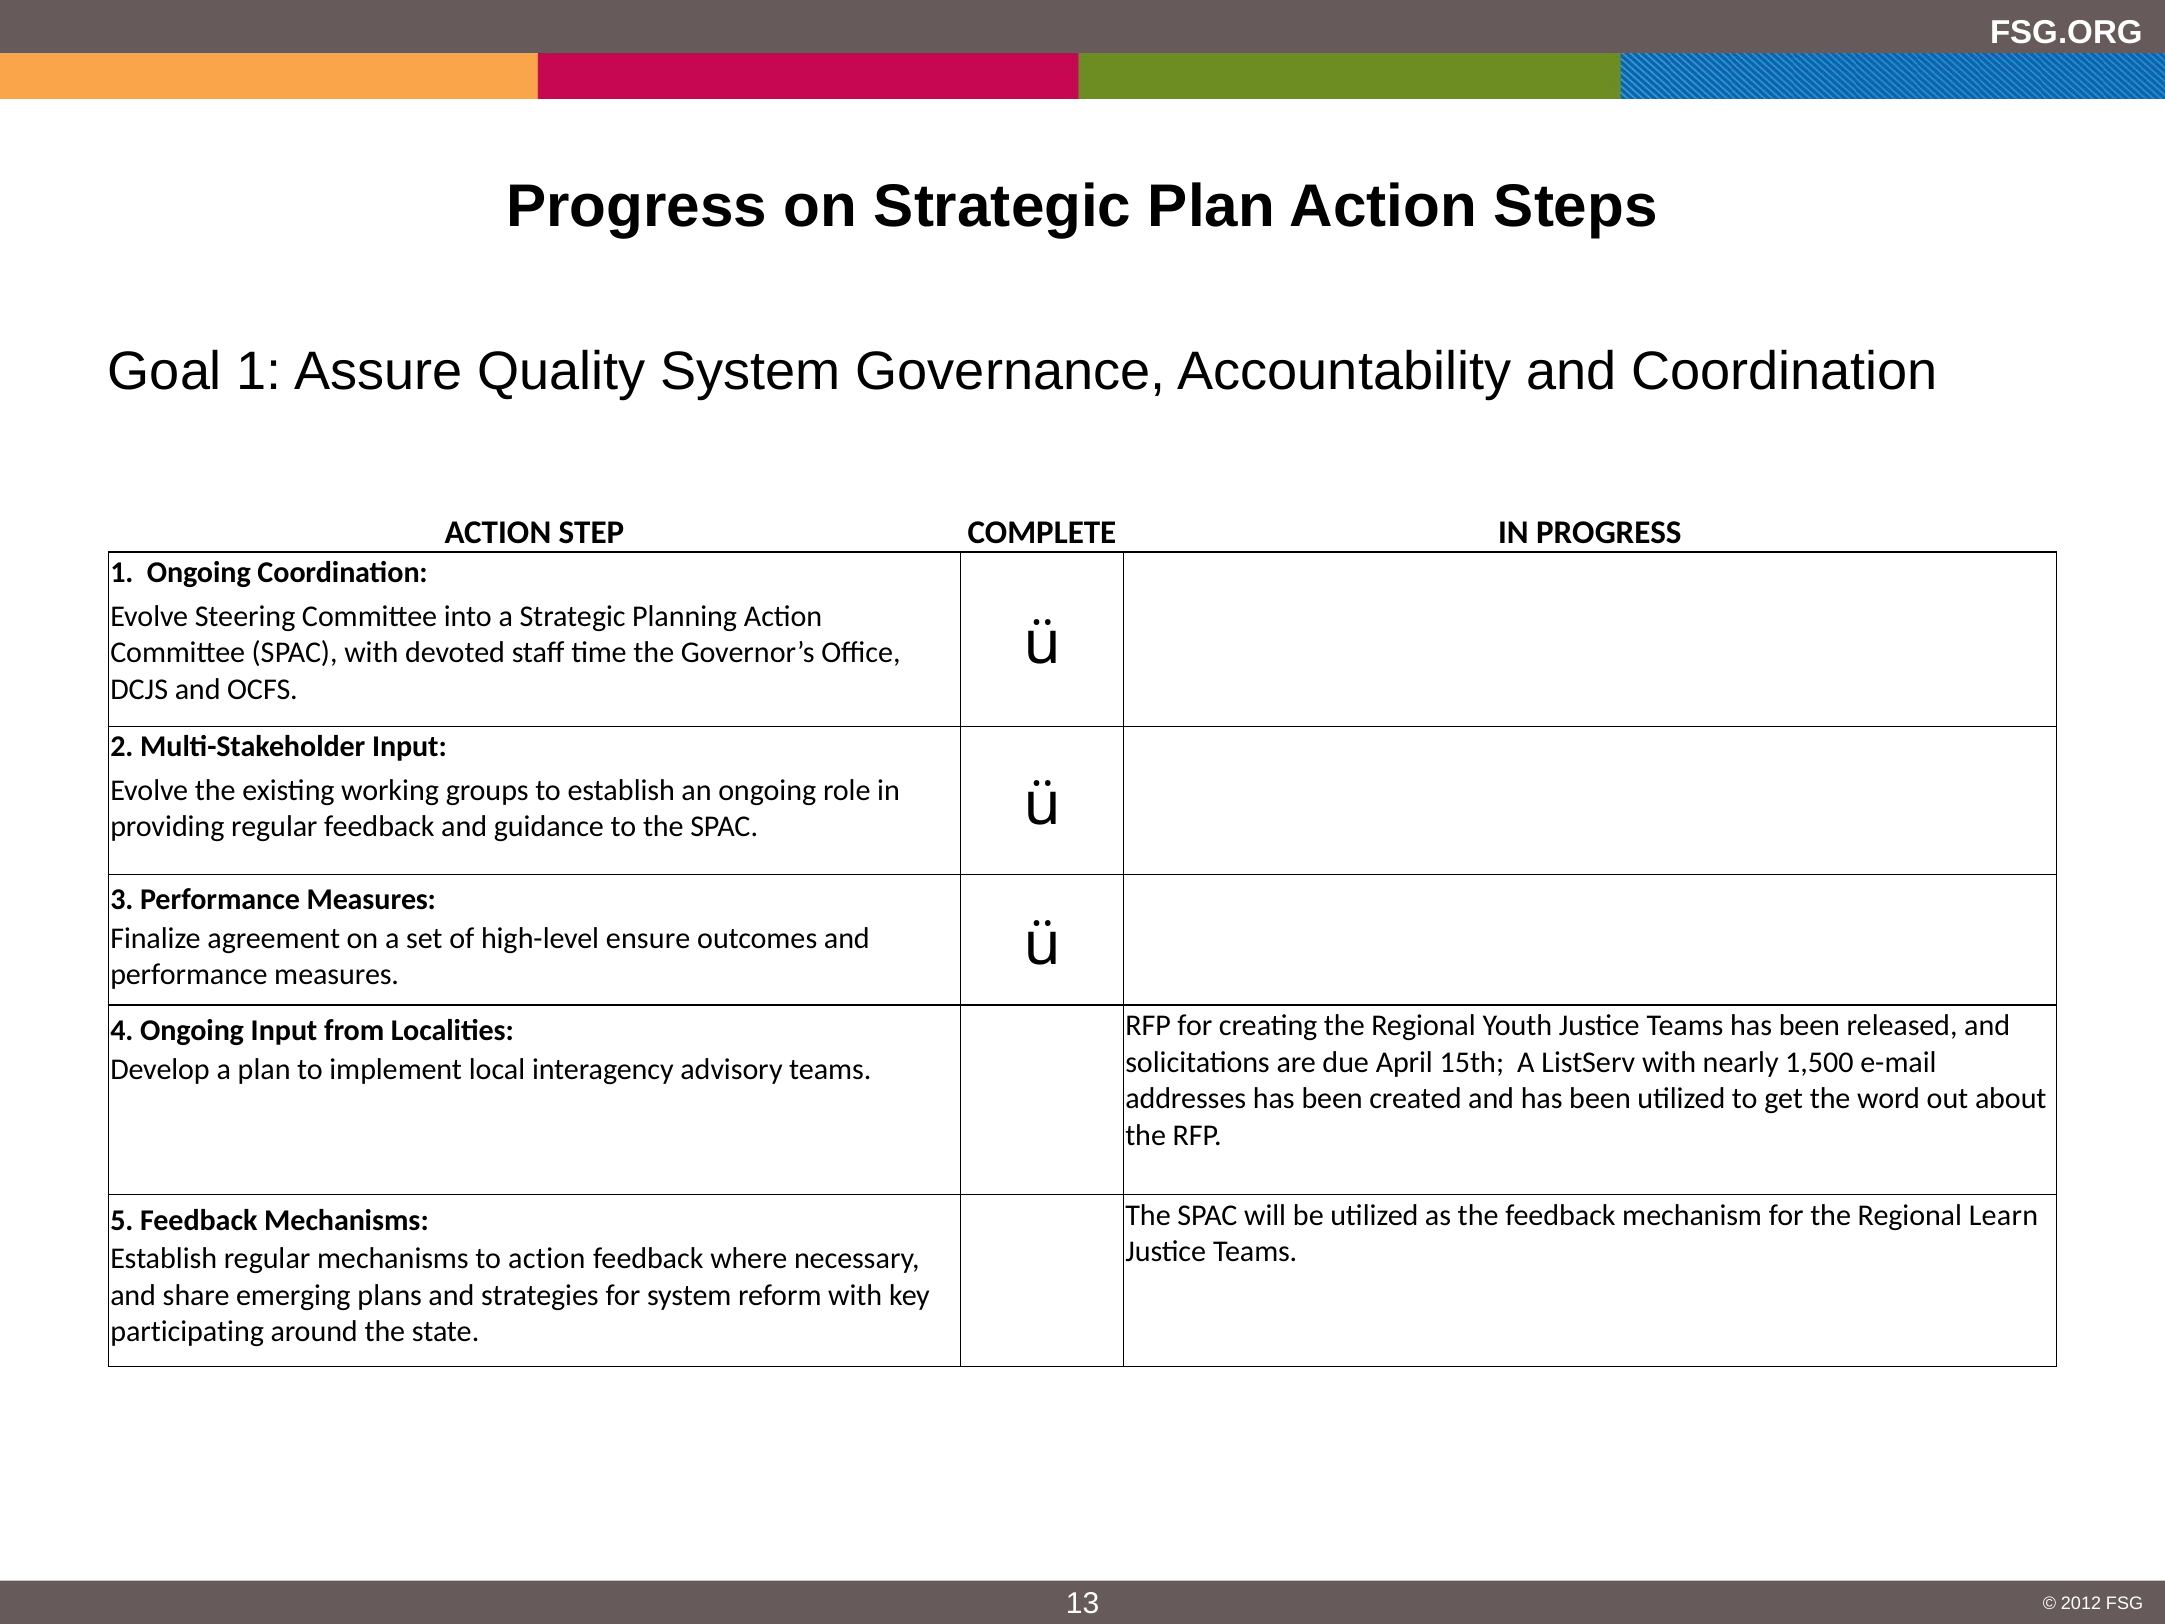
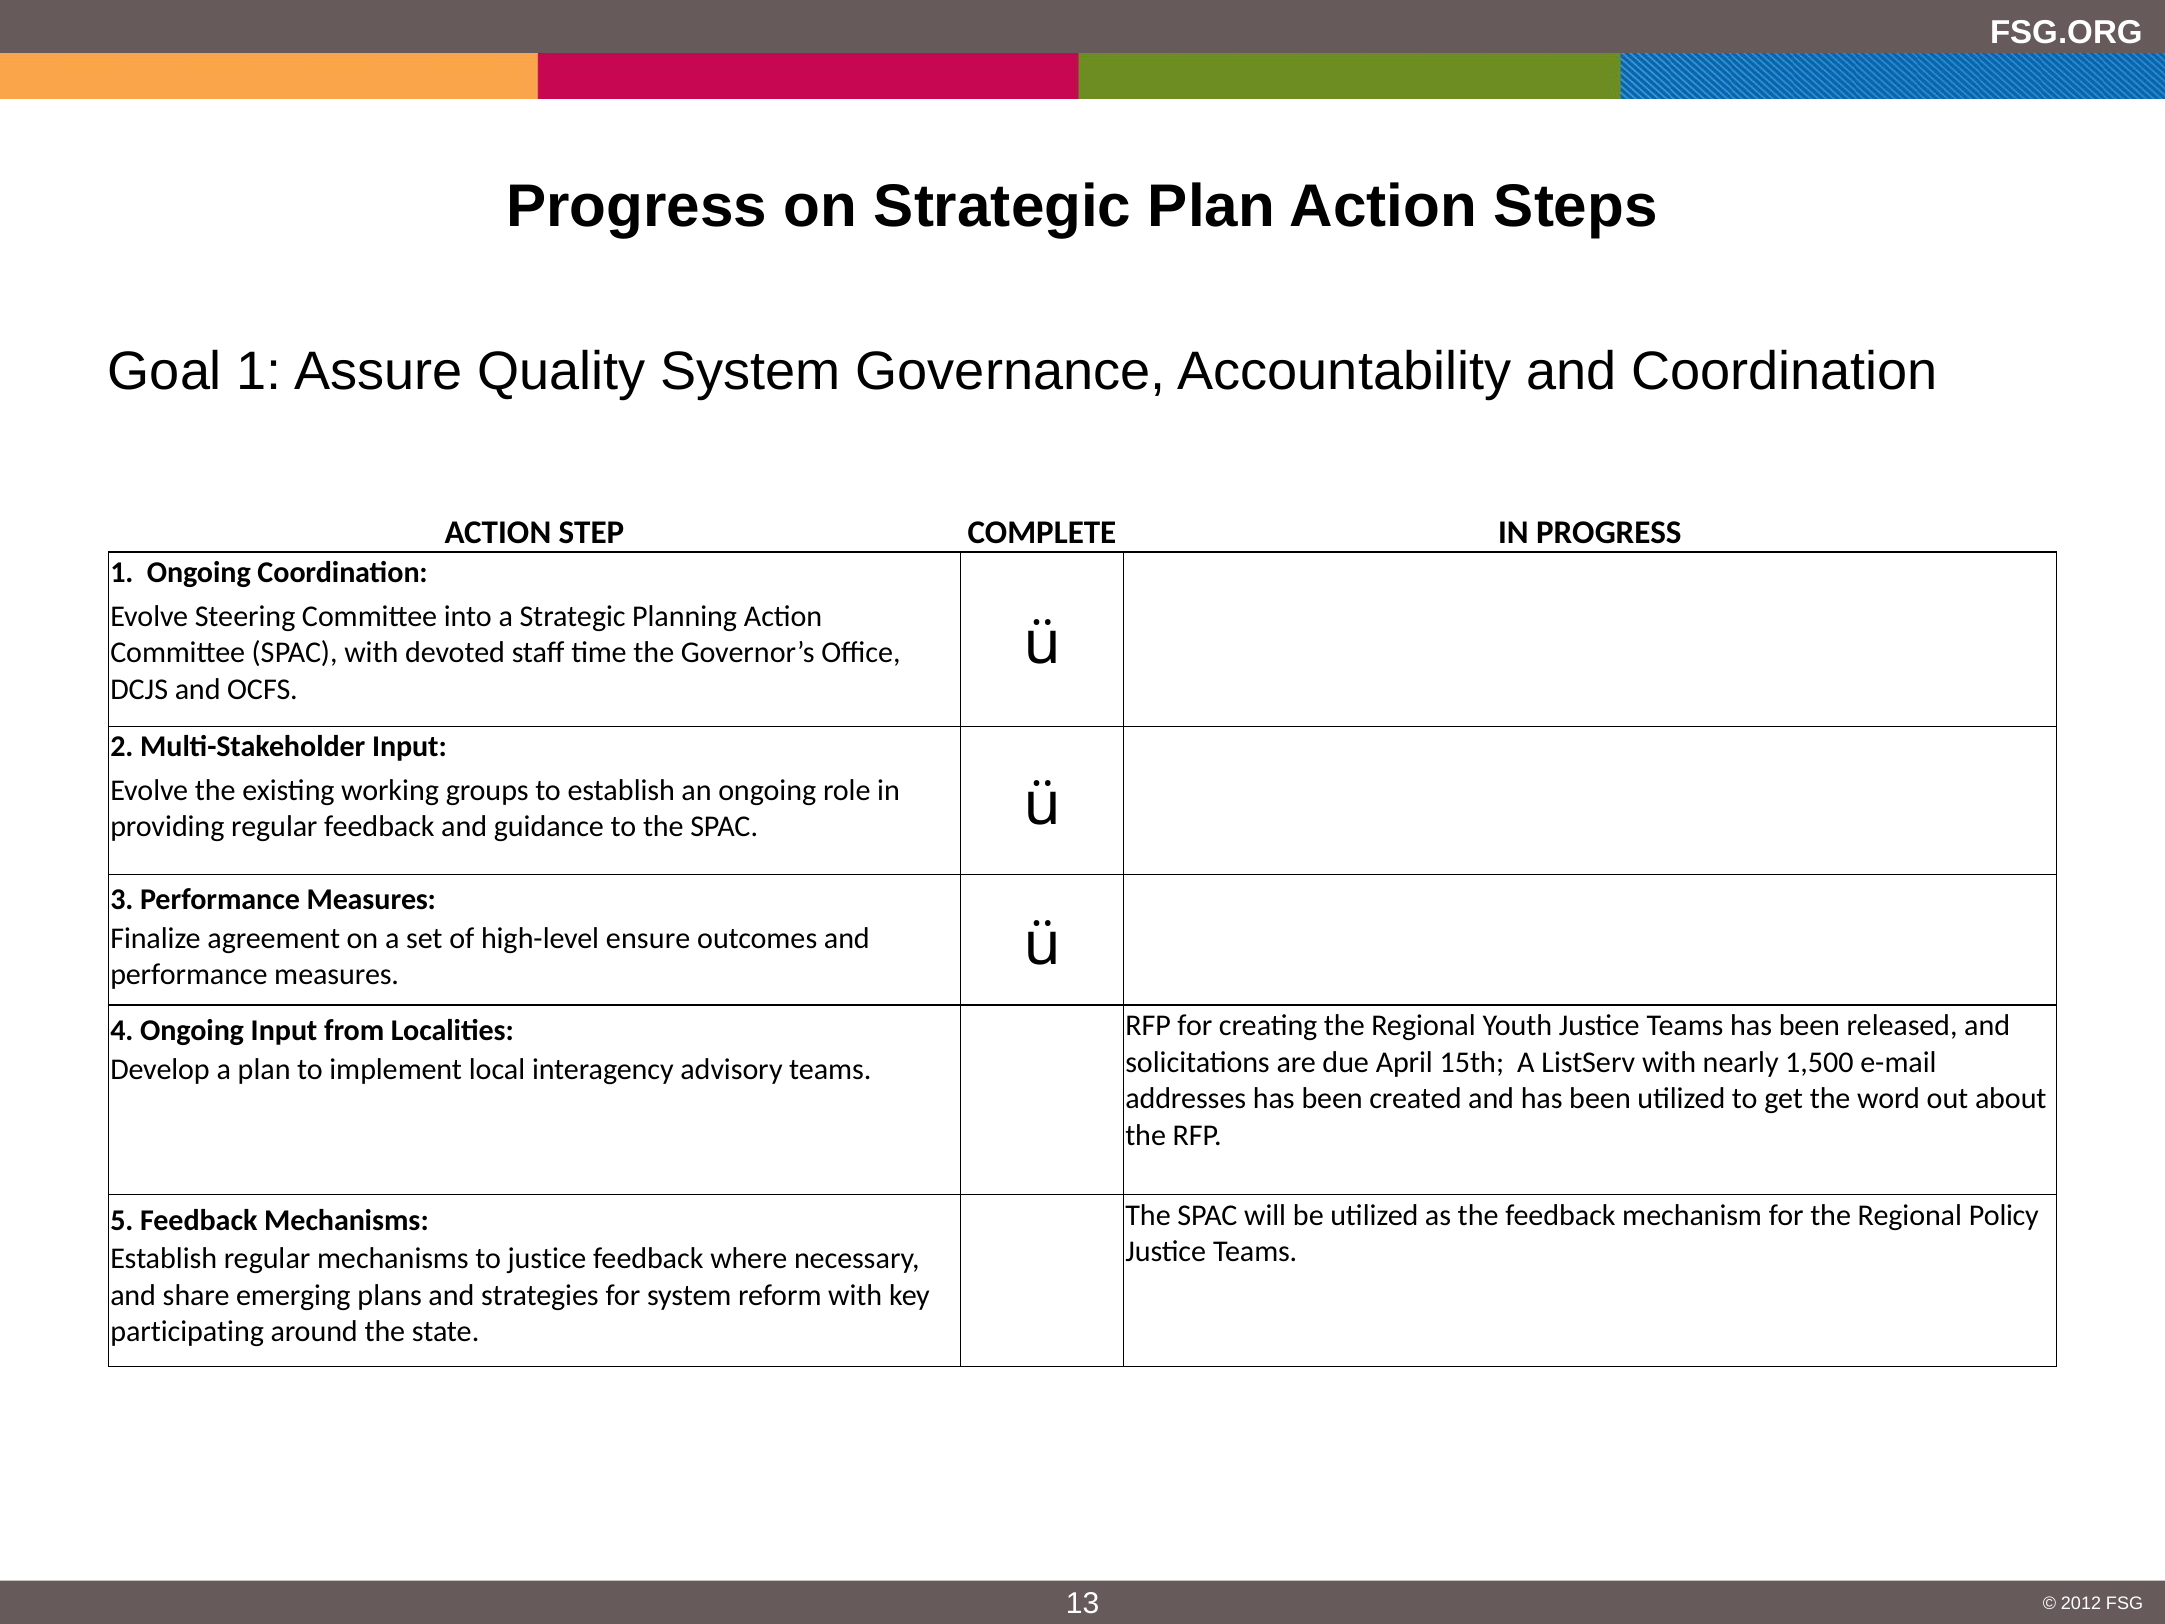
Learn: Learn -> Policy
to action: action -> justice
